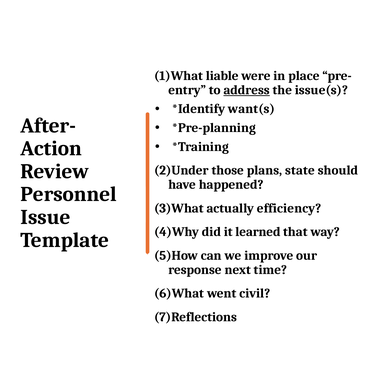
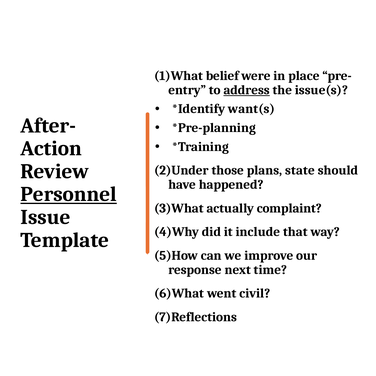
liable: liable -> belief
Personnel underline: none -> present
efficiency: efficiency -> complaint
learned: learned -> include
